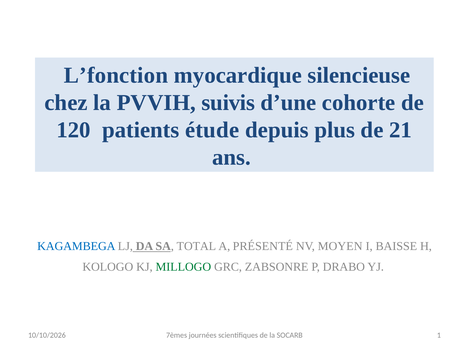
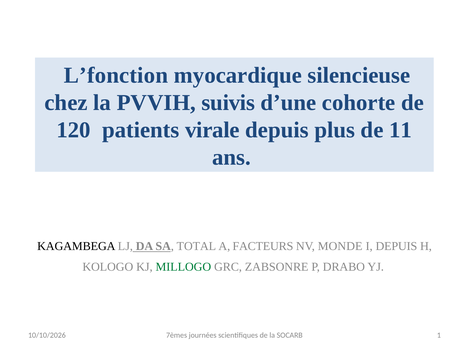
étude: étude -> virale
21: 21 -> 11
KAGAMBEGA colour: blue -> black
PRÉSENTÉ: PRÉSENTÉ -> FACTEURS
MOYEN: MOYEN -> MONDE
I BAISSE: BAISSE -> DEPUIS
